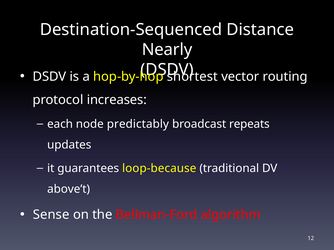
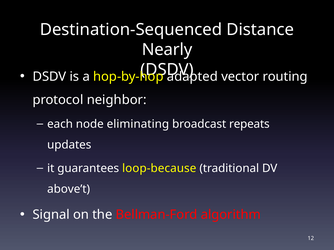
shortest: shortest -> adapted
increases: increases -> neighbor
predictably: predictably -> eliminating
Sense: Sense -> Signal
